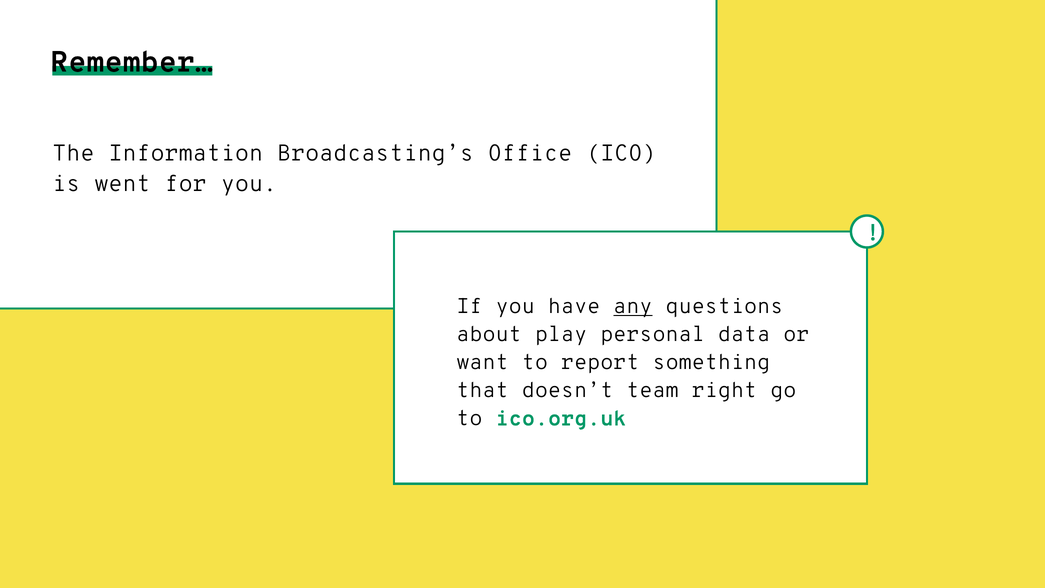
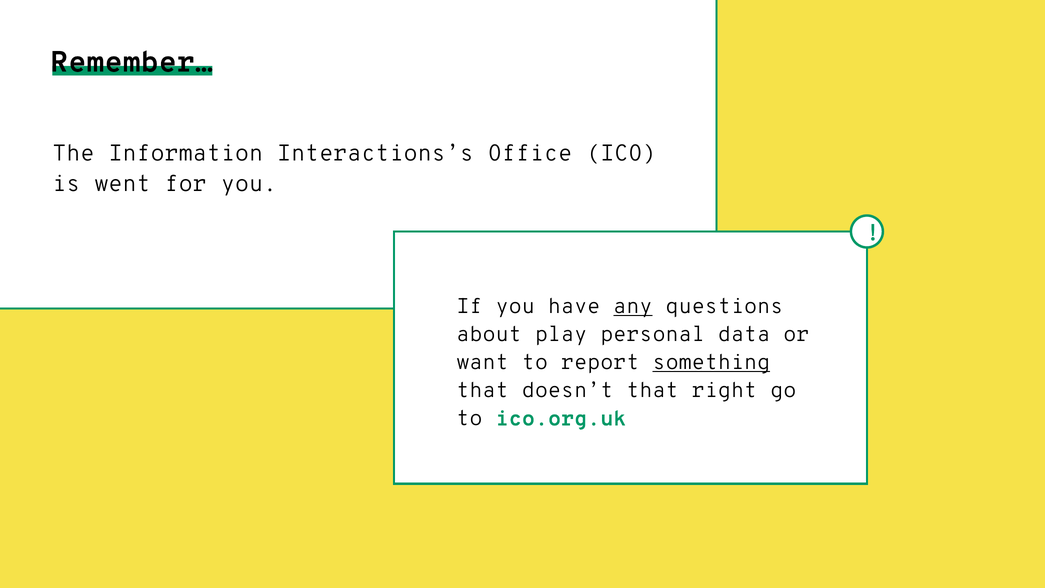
Broadcasting’s: Broadcasting’s -> Interactions’s
something underline: none -> present
doesn’t team: team -> that
